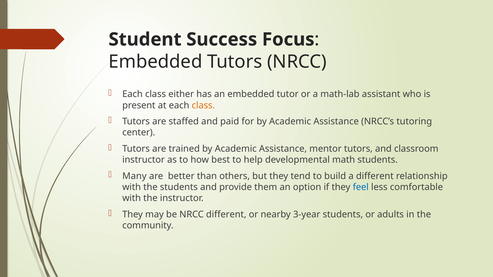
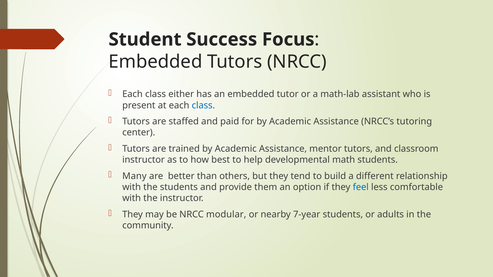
class at (203, 105) colour: orange -> blue
NRCC different: different -> modular
3-year: 3-year -> 7-year
